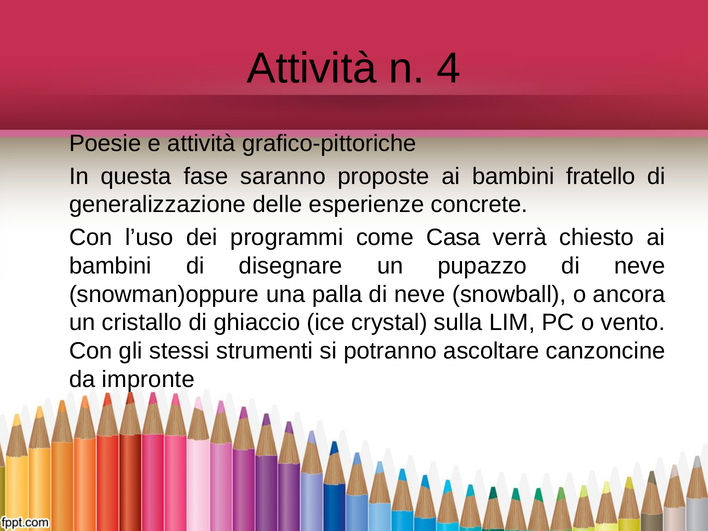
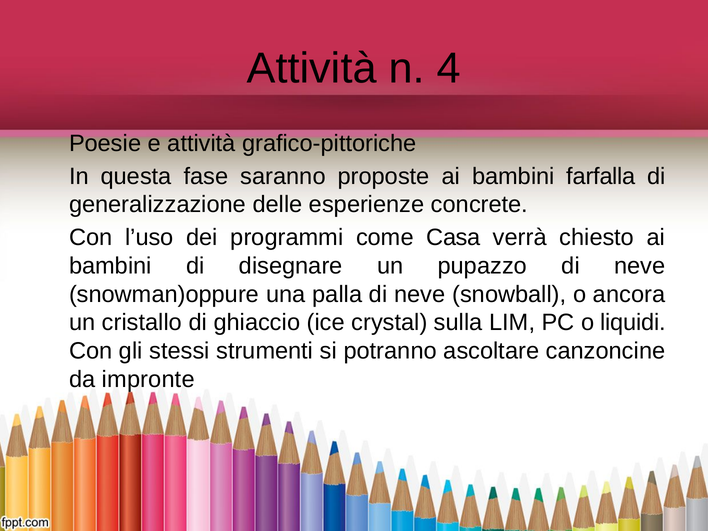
fratello: fratello -> farfalla
vento: vento -> liquidi
